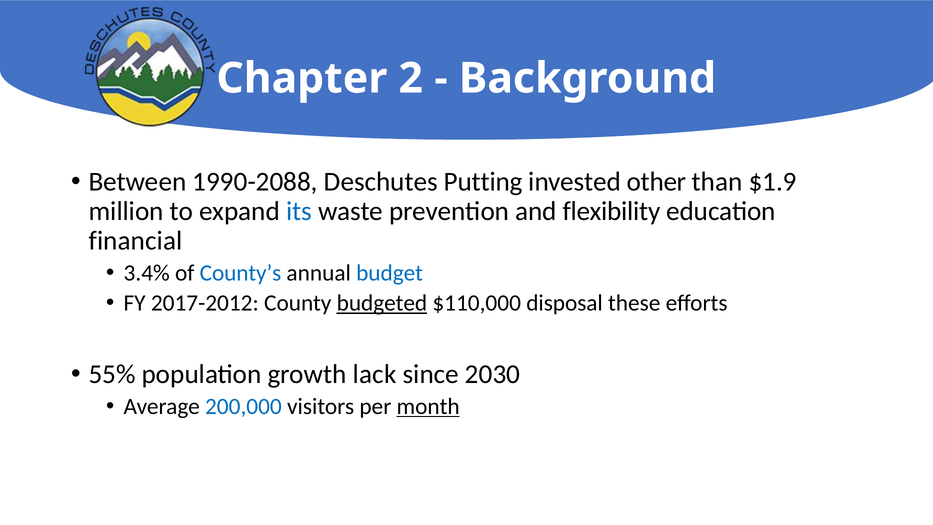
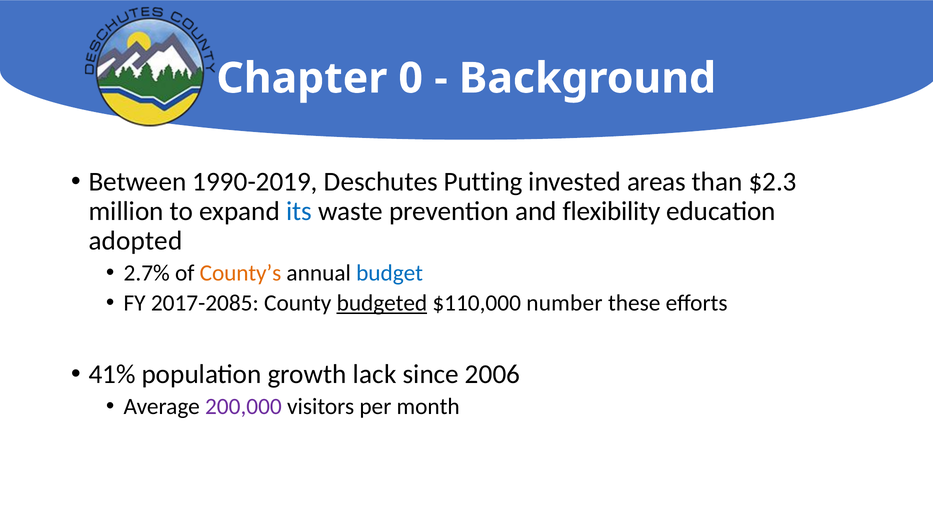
2: 2 -> 0
1990-2088: 1990-2088 -> 1990-2019
other: other -> areas
$1.9: $1.9 -> $2.3
financial: financial -> adopted
3.4%: 3.4% -> 2.7%
County’s colour: blue -> orange
2017-2012: 2017-2012 -> 2017-2085
disposal: disposal -> number
55%: 55% -> 41%
2030: 2030 -> 2006
200,000 colour: blue -> purple
month underline: present -> none
